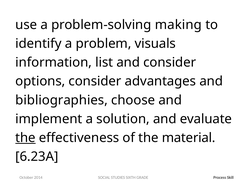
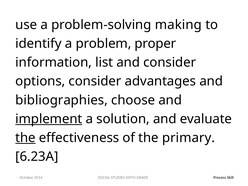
visuals: visuals -> proper
implement underline: none -> present
material: material -> primary
